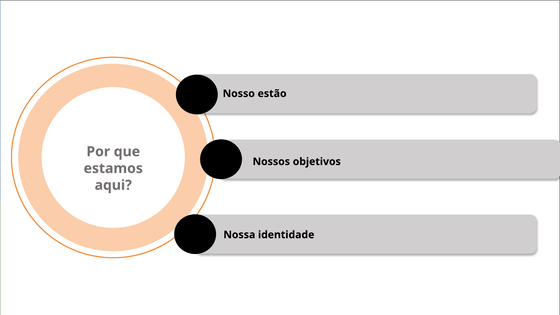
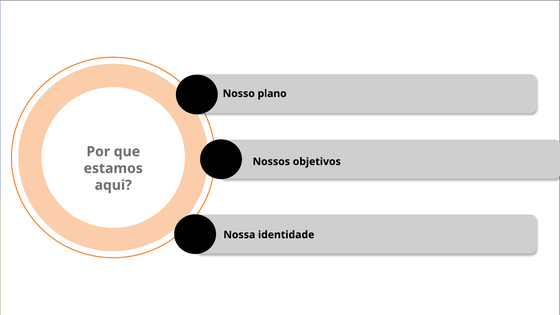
estão: estão -> plano
